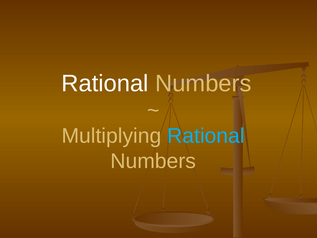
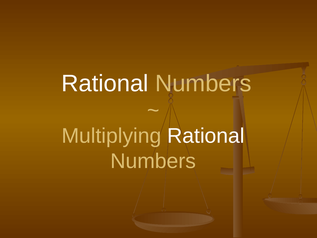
Rational at (206, 136) colour: light blue -> white
